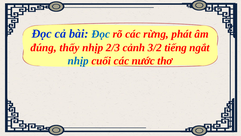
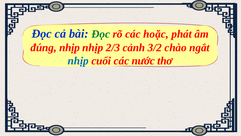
Đọc at (101, 34) colour: blue -> green
rừng: rừng -> hoặc
đúng thấy: thấy -> nhịp
tiếng: tiếng -> chào
